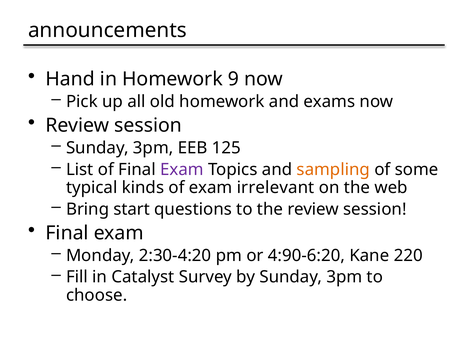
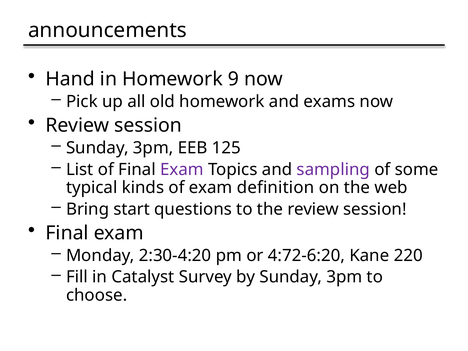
sampling colour: orange -> purple
irrelevant: irrelevant -> definition
4:90-6:20: 4:90-6:20 -> 4:72-6:20
